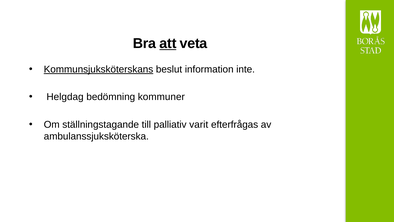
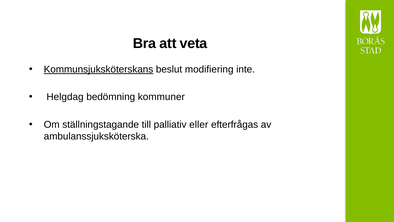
att underline: present -> none
information: information -> modifiering
varit: varit -> eller
